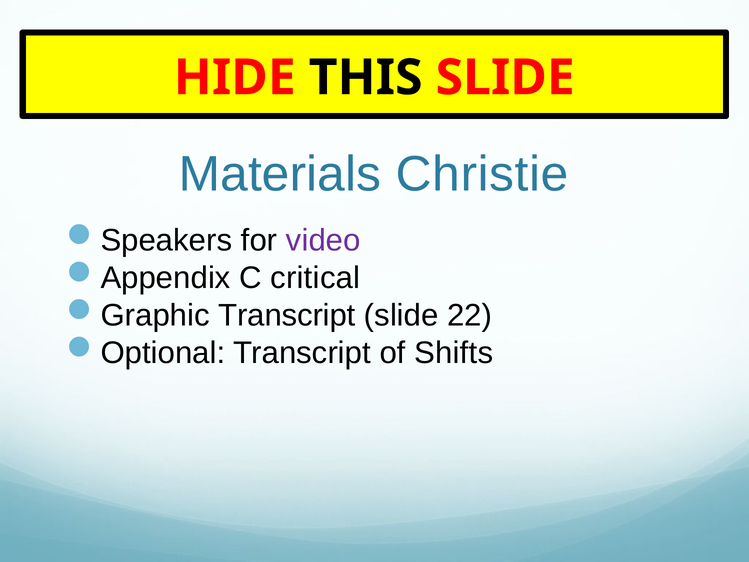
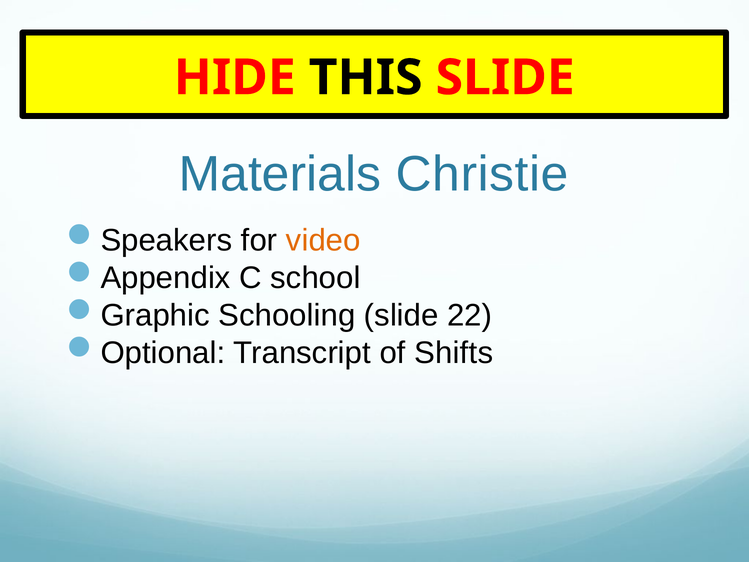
video colour: purple -> orange
critical: critical -> school
Graphic Transcript: Transcript -> Schooling
